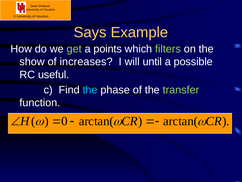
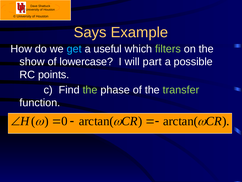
get colour: light green -> light blue
points: points -> useful
increases: increases -> lowercase
until: until -> part
useful: useful -> points
the at (90, 90) colour: light blue -> light green
